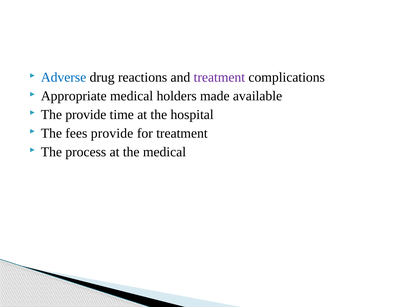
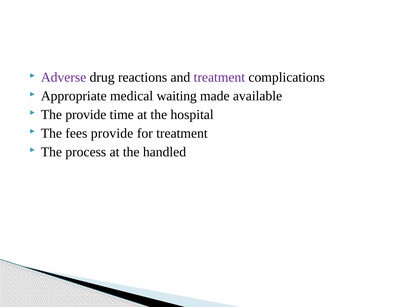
Adverse colour: blue -> purple
holders: holders -> waiting
the medical: medical -> handled
